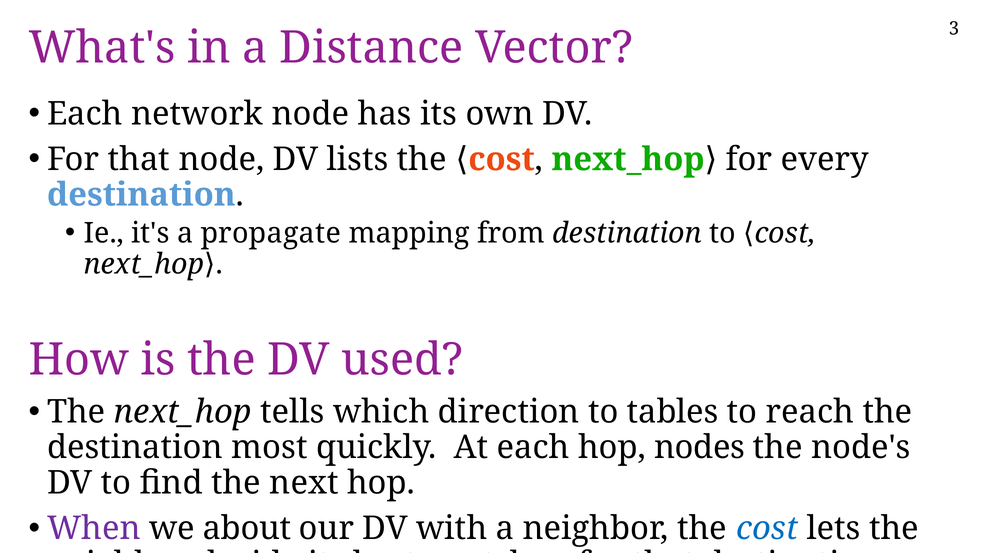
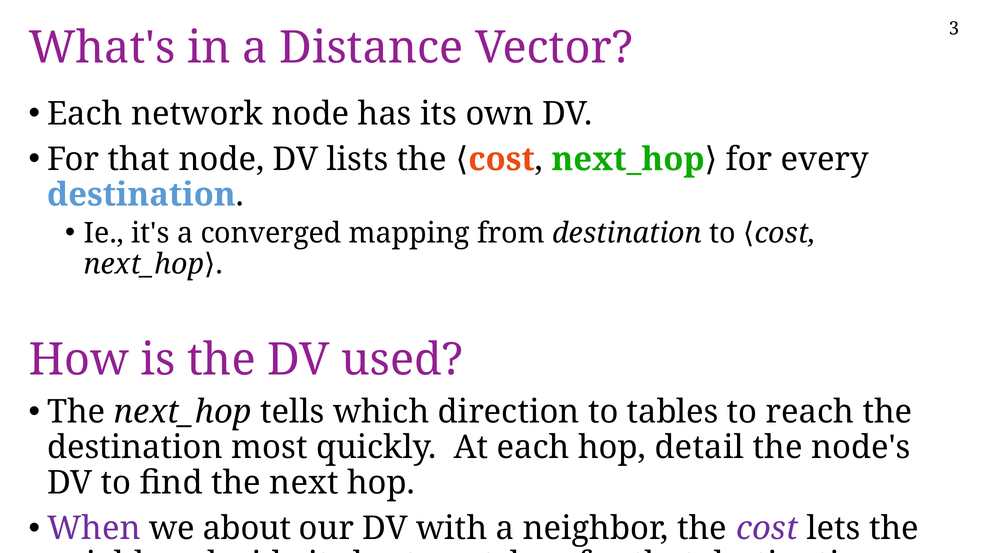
propagate: propagate -> converged
nodes: nodes -> detail
cost at (767, 528) colour: blue -> purple
